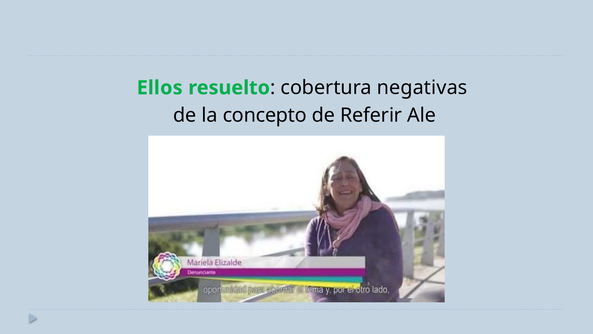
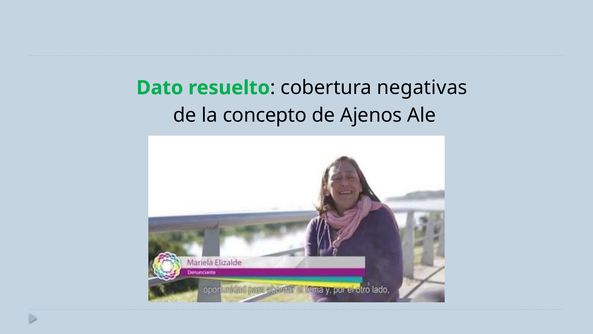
Ellos: Ellos -> Dato
Referir: Referir -> Ajenos
